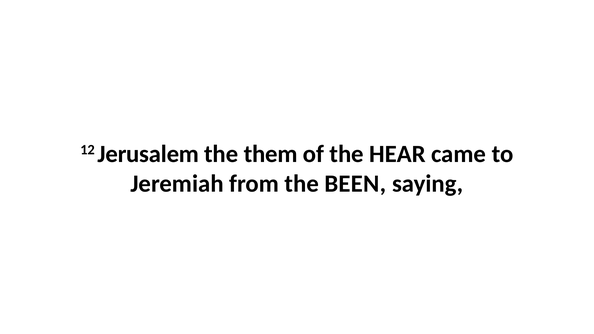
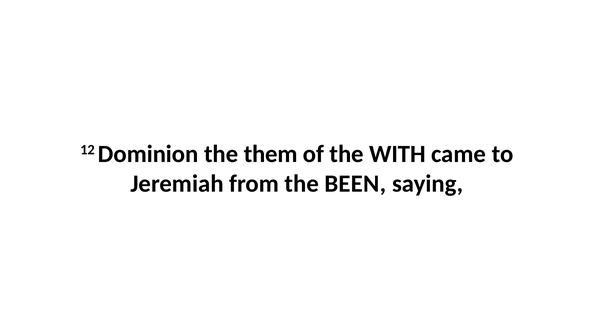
Jerusalem: Jerusalem -> Dominion
HEAR: HEAR -> WITH
